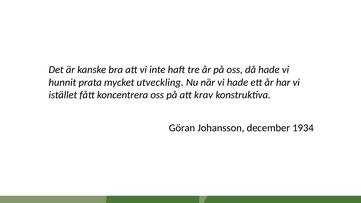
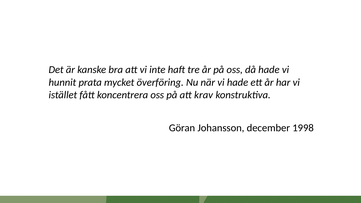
utveckling: utveckling -> överföring
1934: 1934 -> 1998
